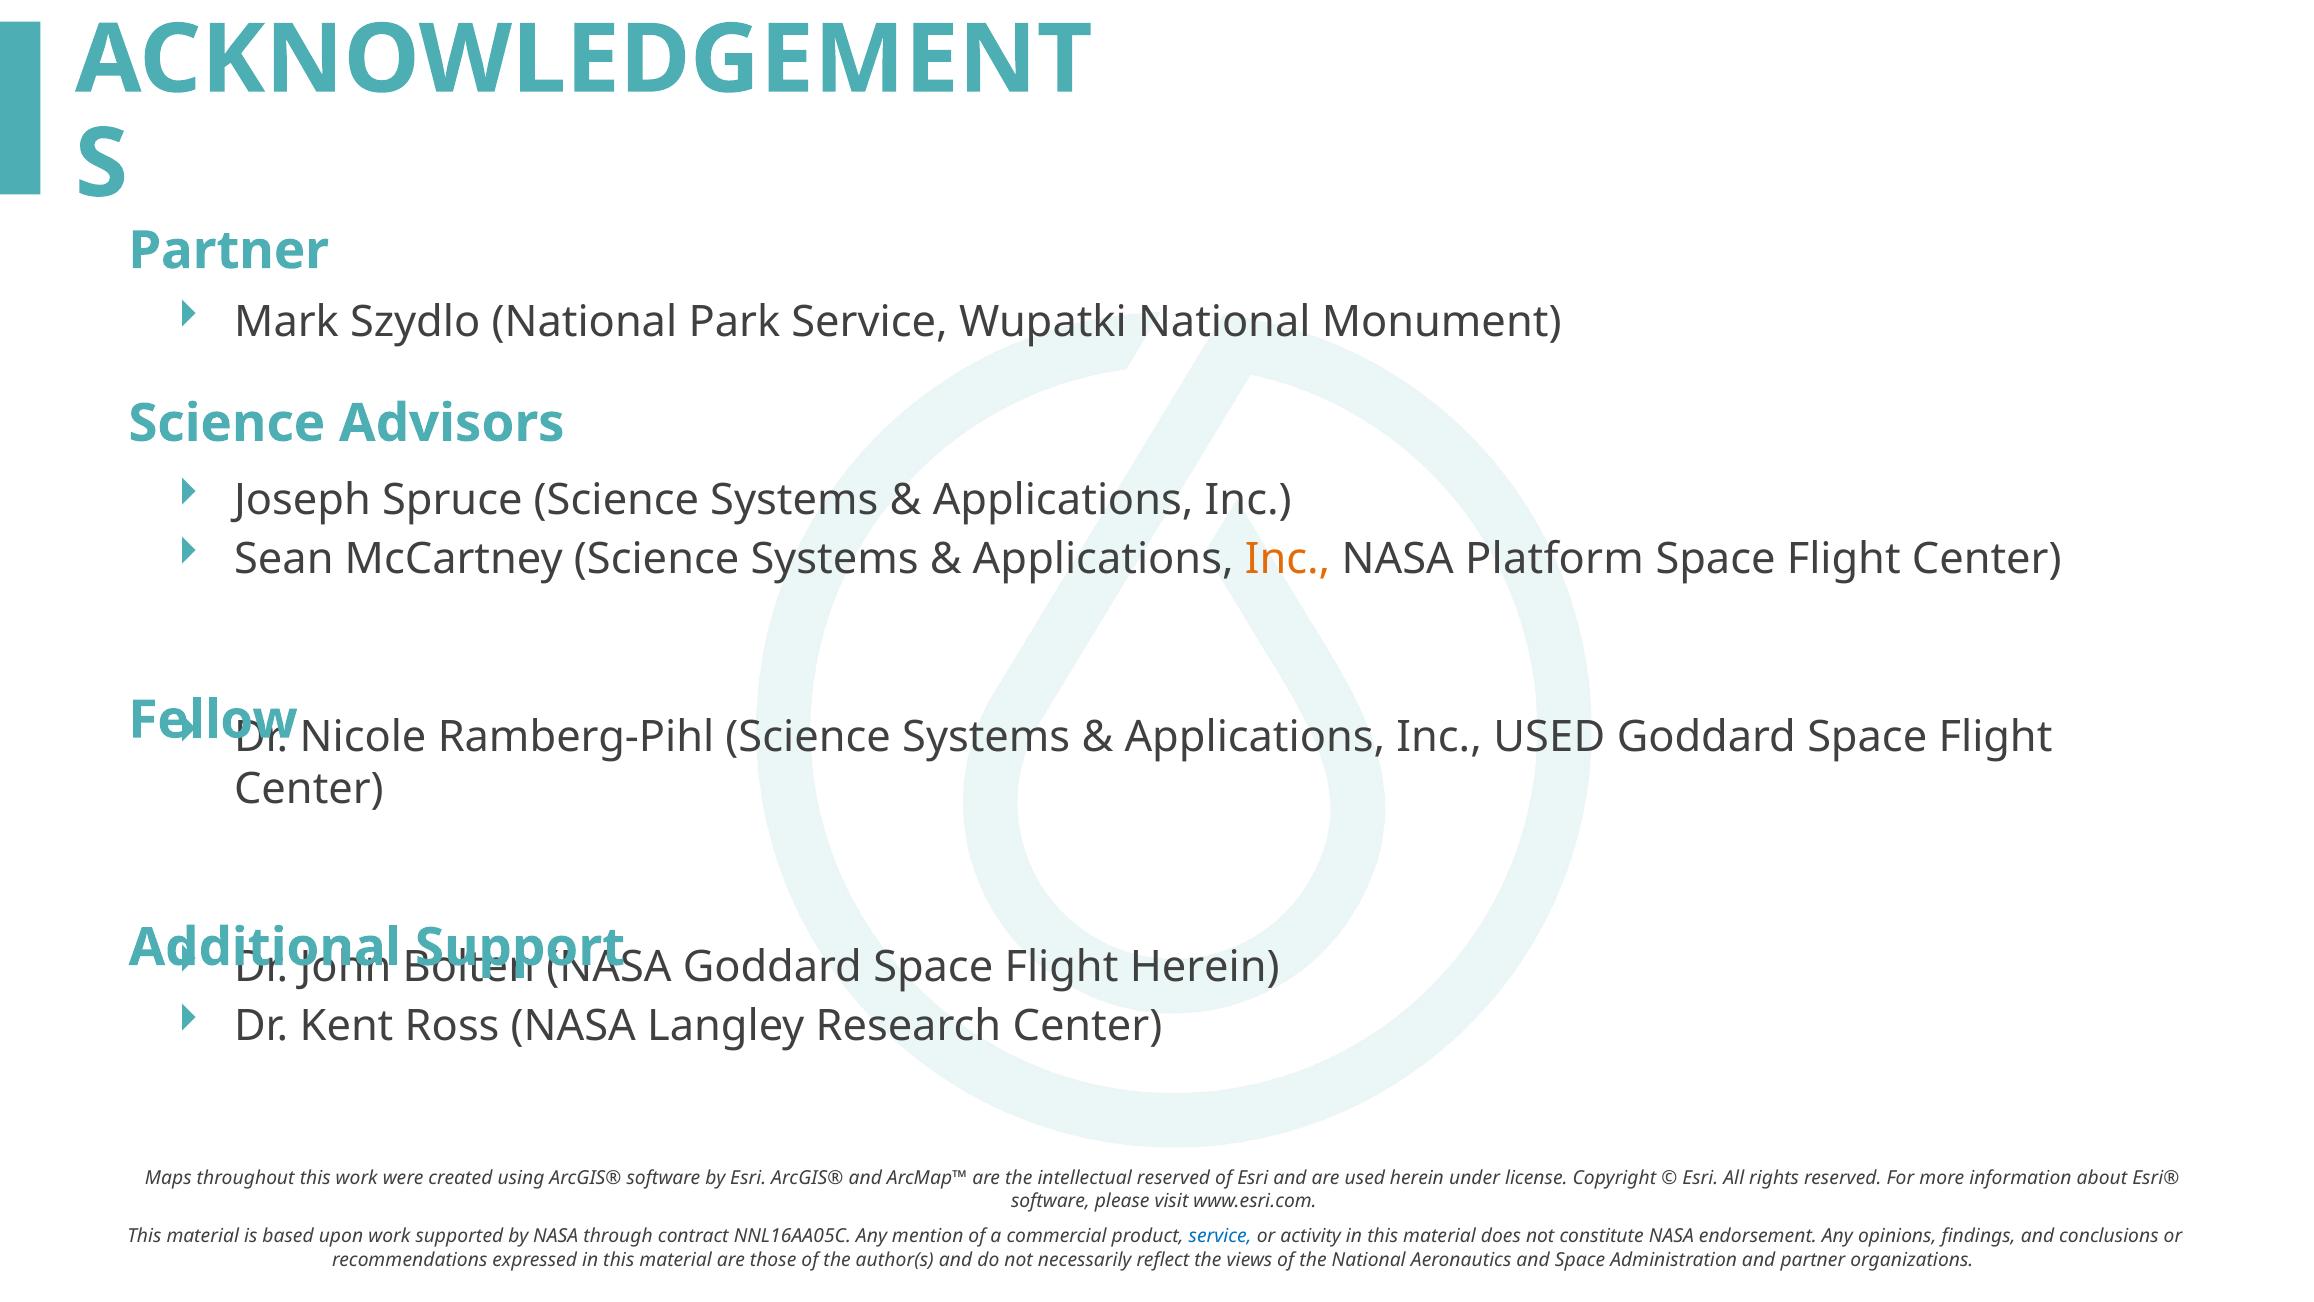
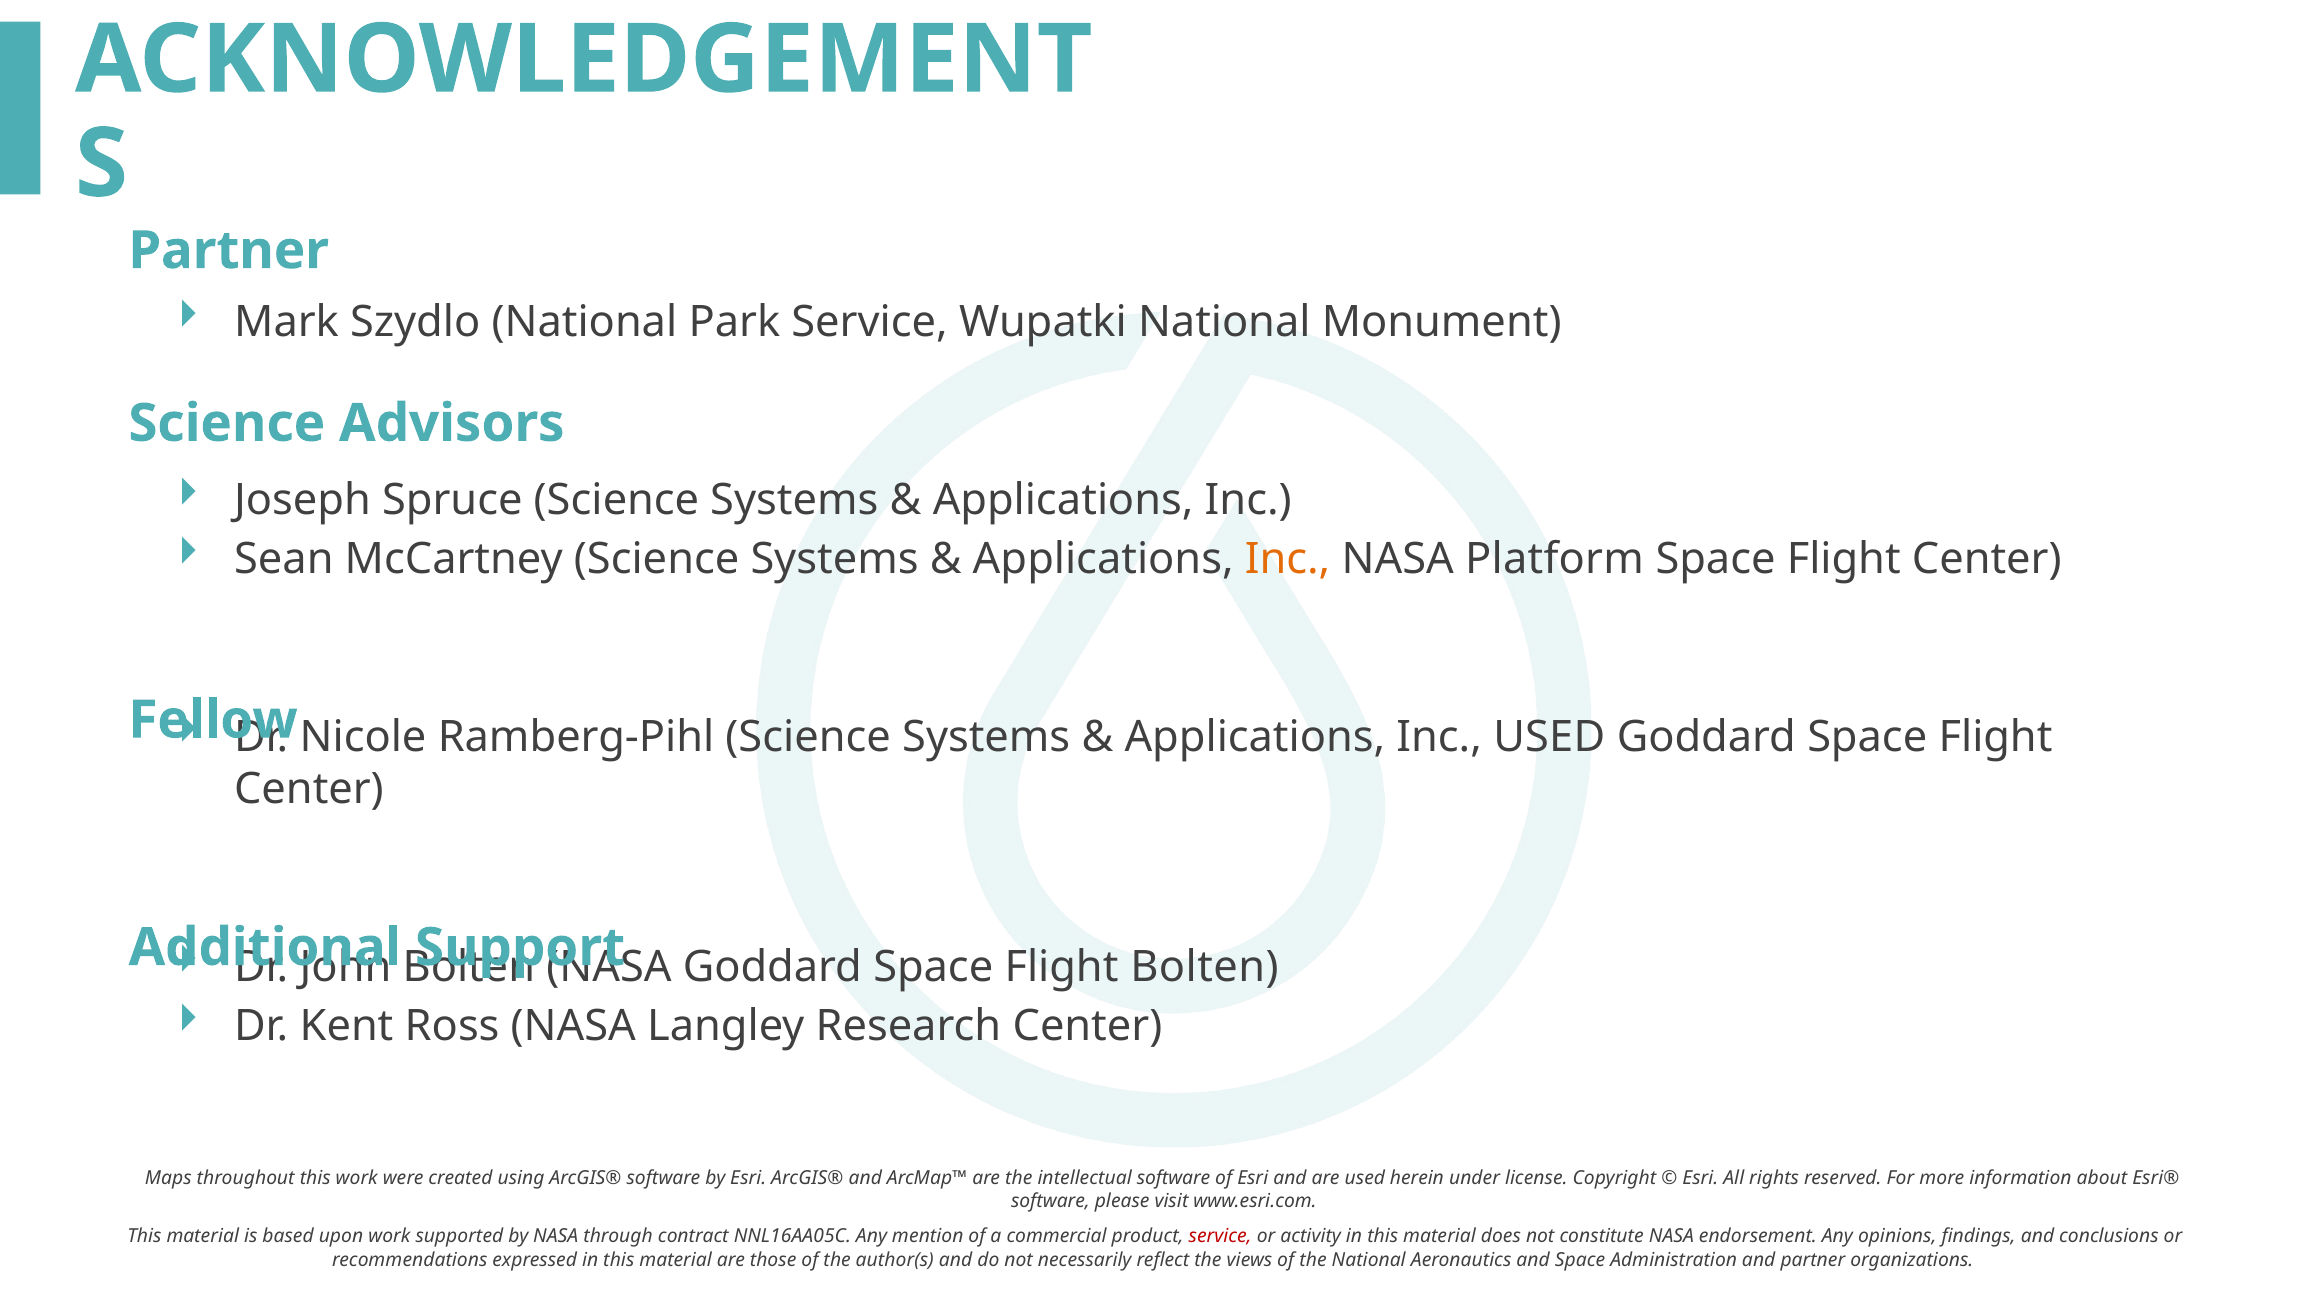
Flight Herein: Herein -> Bolten
intellectual reserved: reserved -> software
service at (1220, 1236) colour: blue -> red
